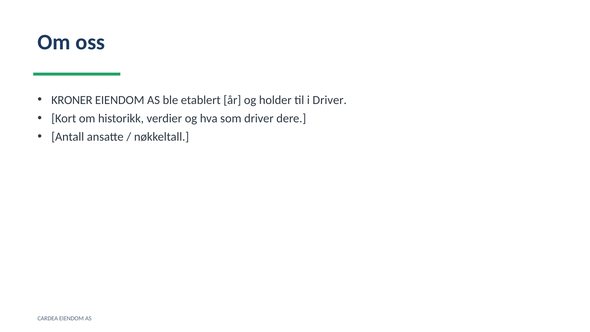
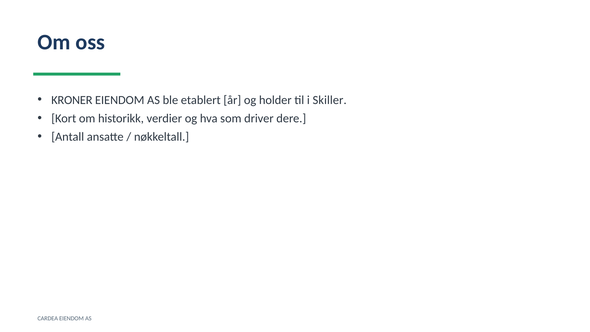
i Driver: Driver -> Skiller
